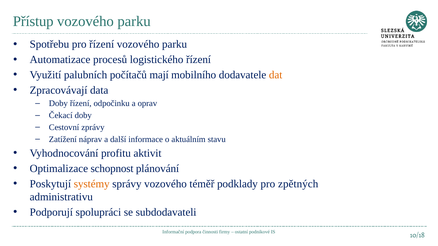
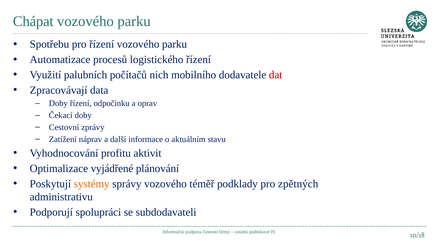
Přístup: Přístup -> Chápat
mají: mají -> nich
dat colour: orange -> red
schopnost: schopnost -> vyjádřené
